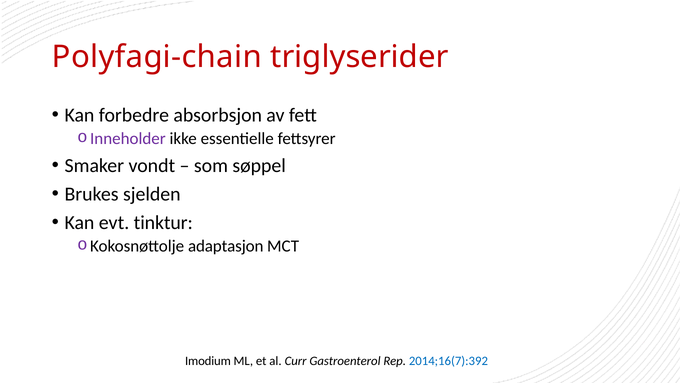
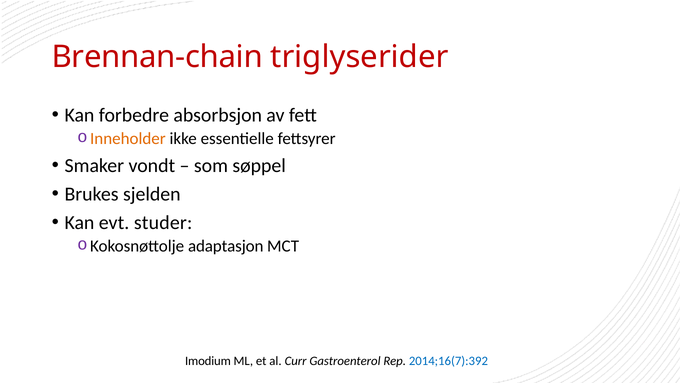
Polyfagi-chain: Polyfagi-chain -> Brennan-chain
Inneholder colour: purple -> orange
tinktur: tinktur -> studer
